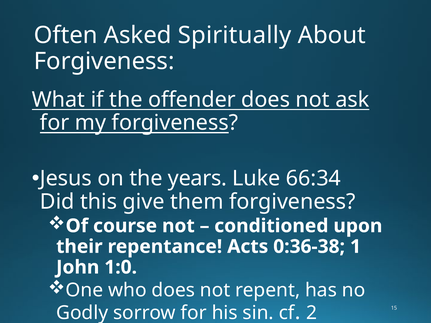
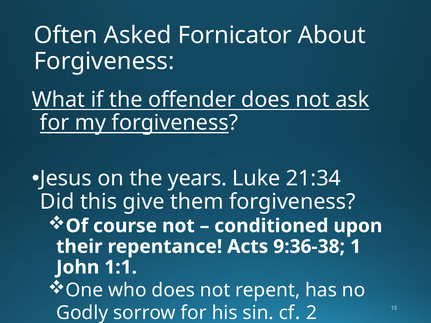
Spiritually: Spiritually -> Fornicator
66:34: 66:34 -> 21:34
0:36-38: 0:36-38 -> 9:36-38
1:0: 1:0 -> 1:1
